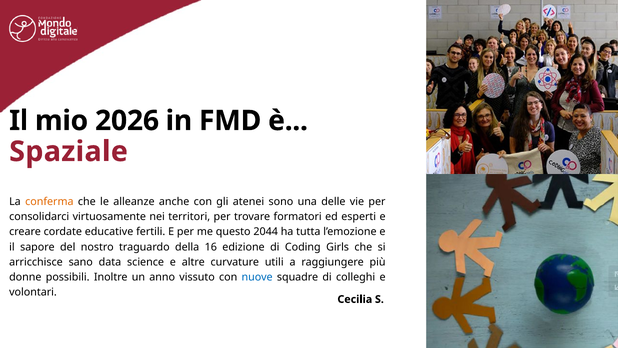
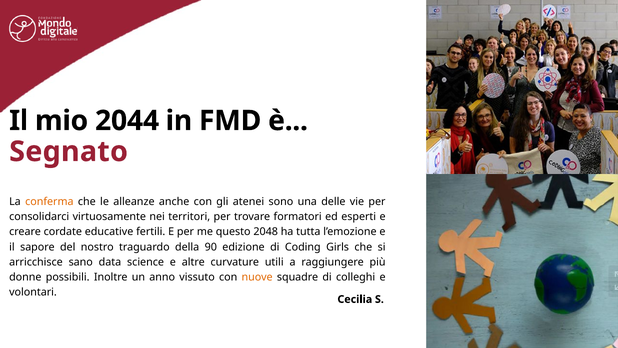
2026: 2026 -> 2044
Spaziale: Spaziale -> Segnato
2044: 2044 -> 2048
16: 16 -> 90
nuove colour: blue -> orange
